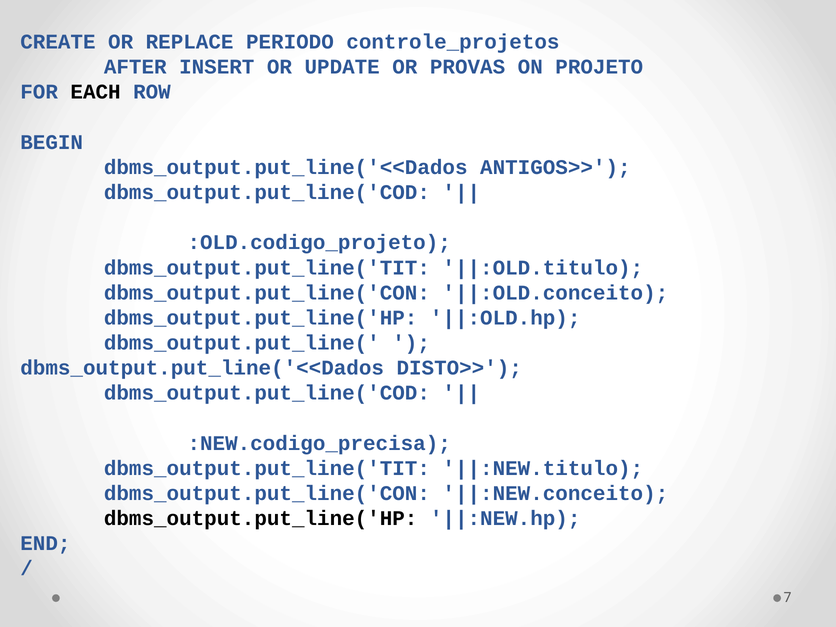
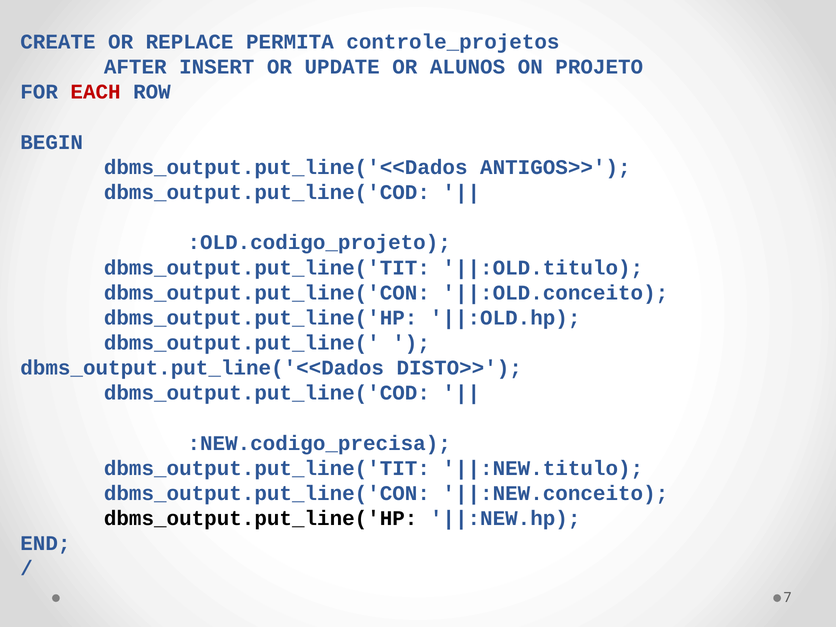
PERIODO: PERIODO -> PERMITA
PROVAS: PROVAS -> ALUNOS
EACH colour: black -> red
